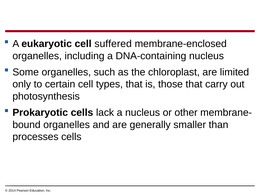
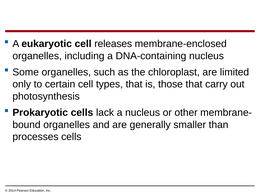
suffered: suffered -> releases
